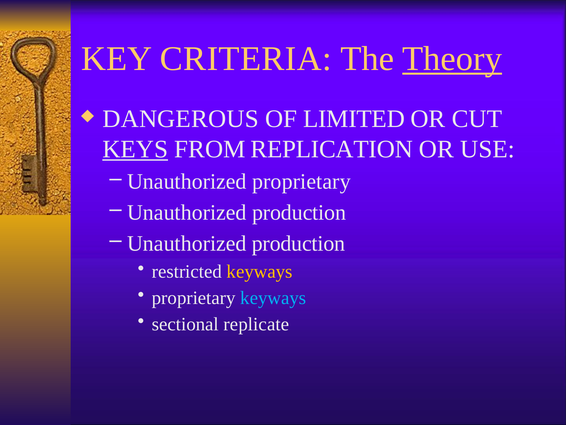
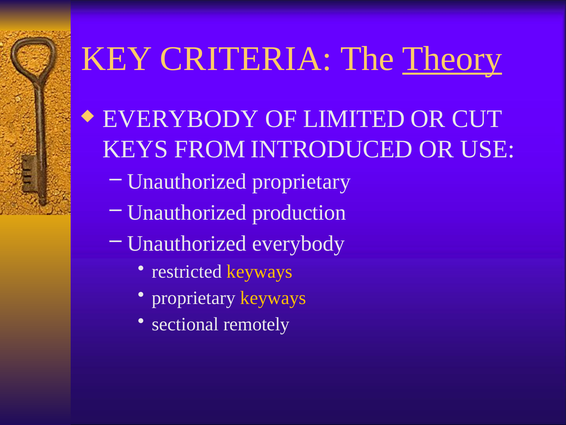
DANGEROUS at (181, 119): DANGEROUS -> EVERYBODY
KEYS underline: present -> none
REPLICATION: REPLICATION -> INTRODUCED
production at (298, 243): production -> everybody
keyways at (273, 298) colour: light blue -> yellow
replicate: replicate -> remotely
